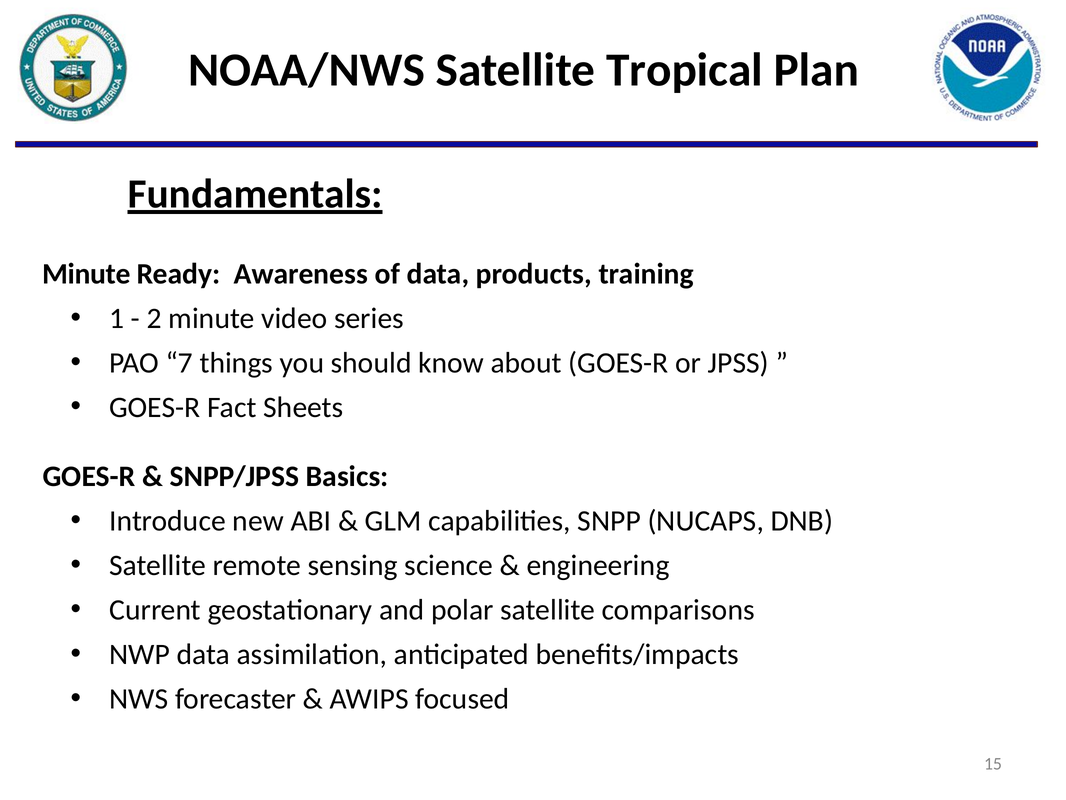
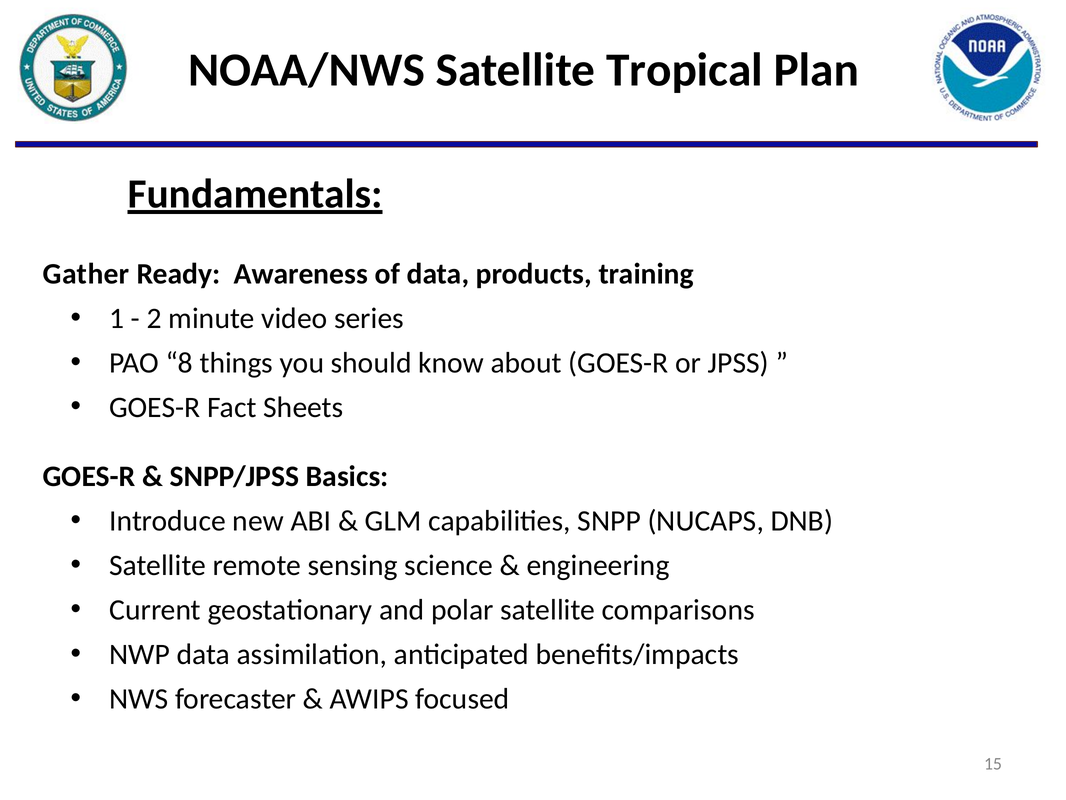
Minute at (86, 274): Minute -> Gather
7: 7 -> 8
